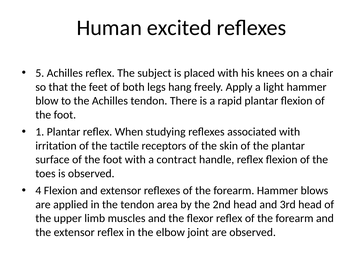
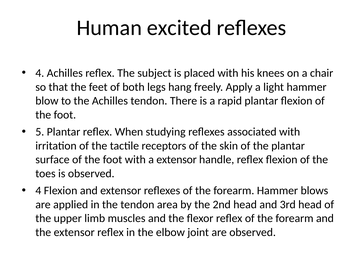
5 at (40, 73): 5 -> 4
1: 1 -> 5
a contract: contract -> extensor
